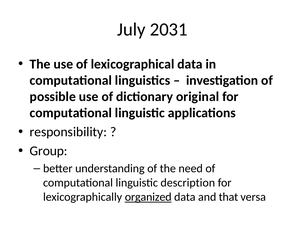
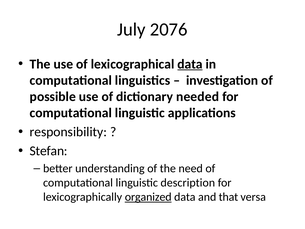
2031: 2031 -> 2076
data at (190, 64) underline: none -> present
original: original -> needed
Group: Group -> Stefan
